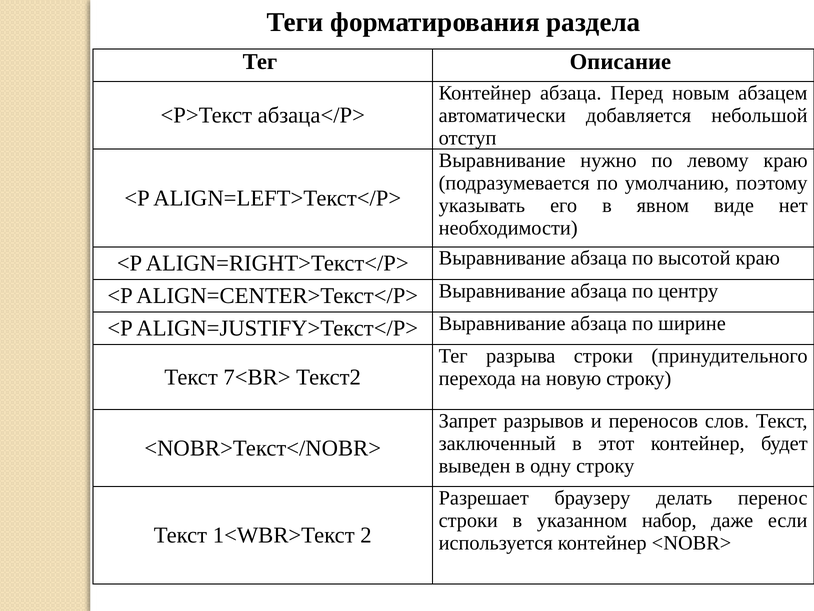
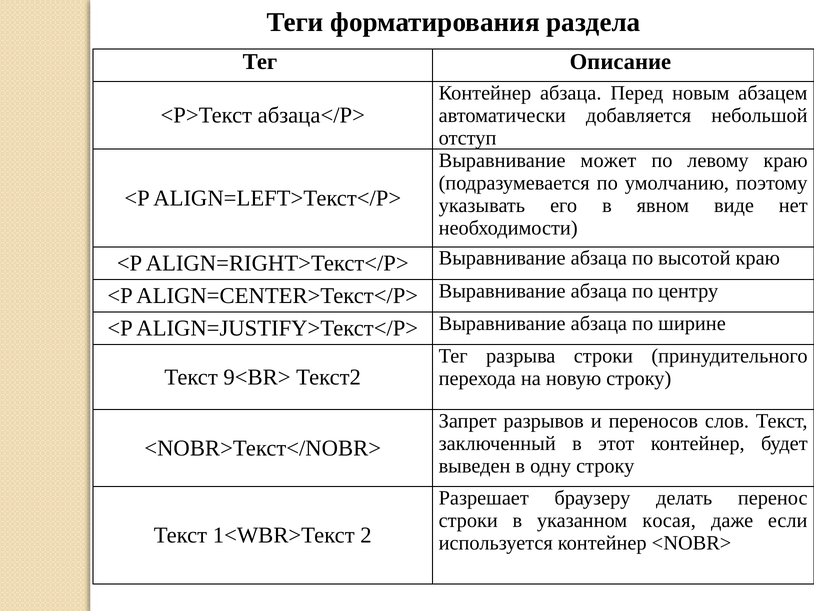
нужно: нужно -> может
7<BR>: 7<BR> -> 9<BR>
набор: набор -> косая
